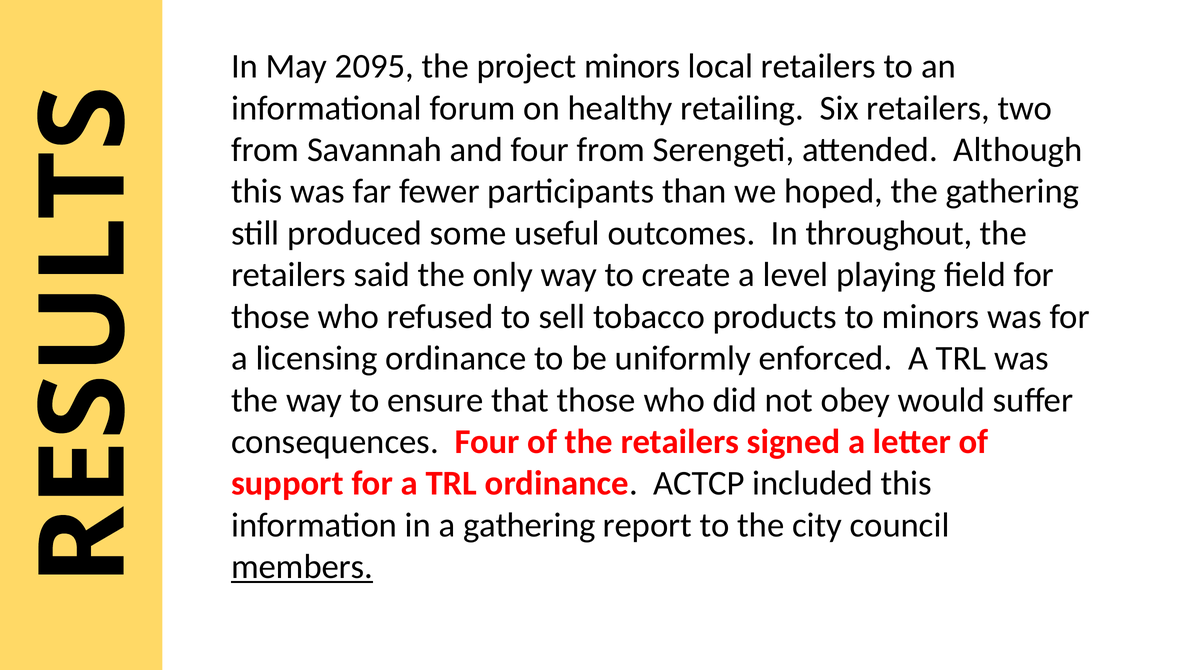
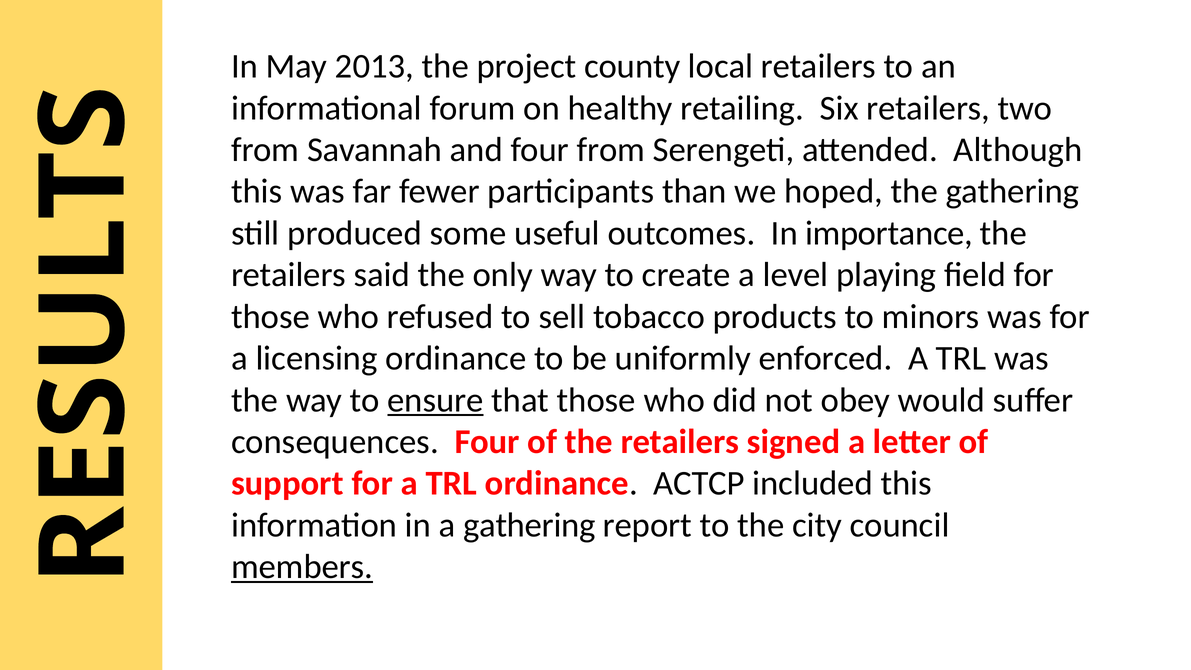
2095: 2095 -> 2013
project minors: minors -> county
throughout: throughout -> importance
ensure underline: none -> present
